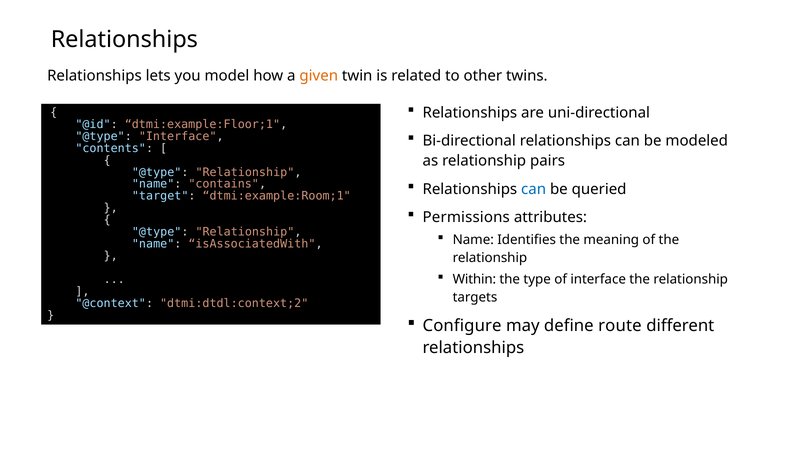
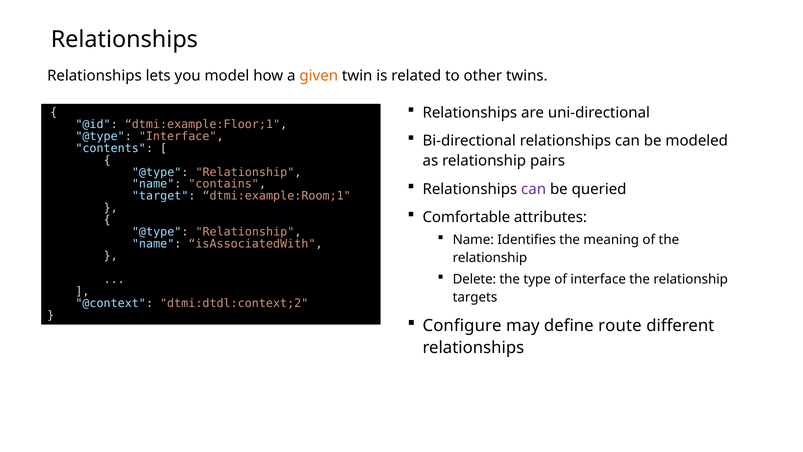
can at (534, 189) colour: blue -> purple
Permissions: Permissions -> Comfortable
Within: Within -> Delete
